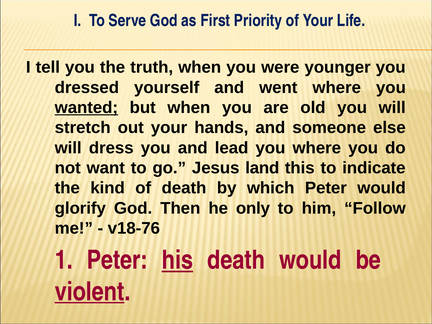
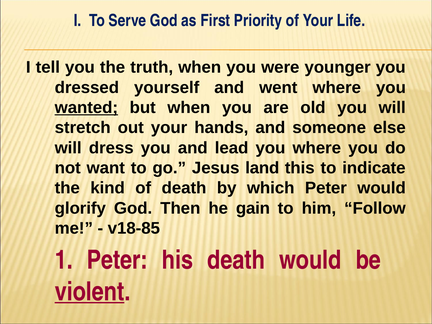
only: only -> gain
v18-76: v18-76 -> v18-85
his underline: present -> none
